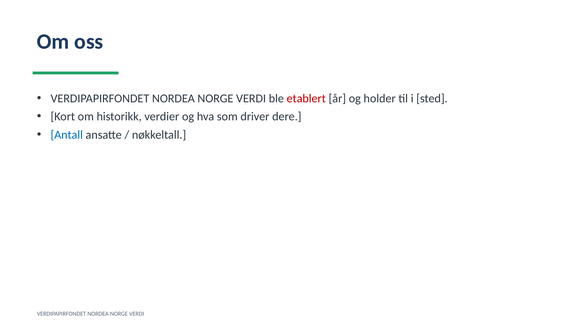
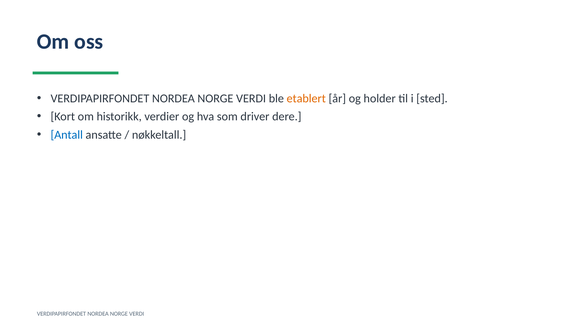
etablert colour: red -> orange
